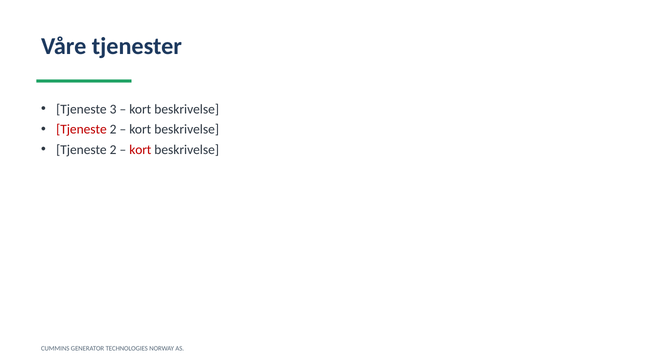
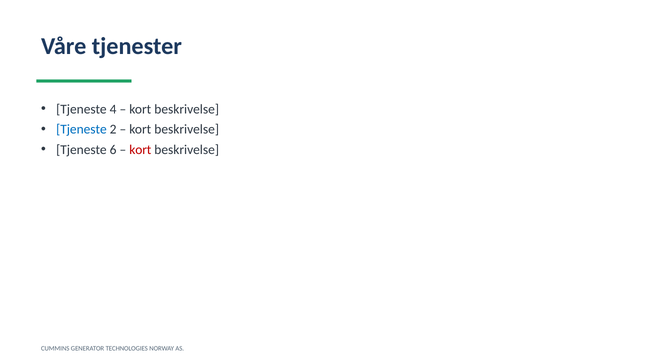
3: 3 -> 4
Tjeneste at (81, 129) colour: red -> blue
2 at (113, 150): 2 -> 6
